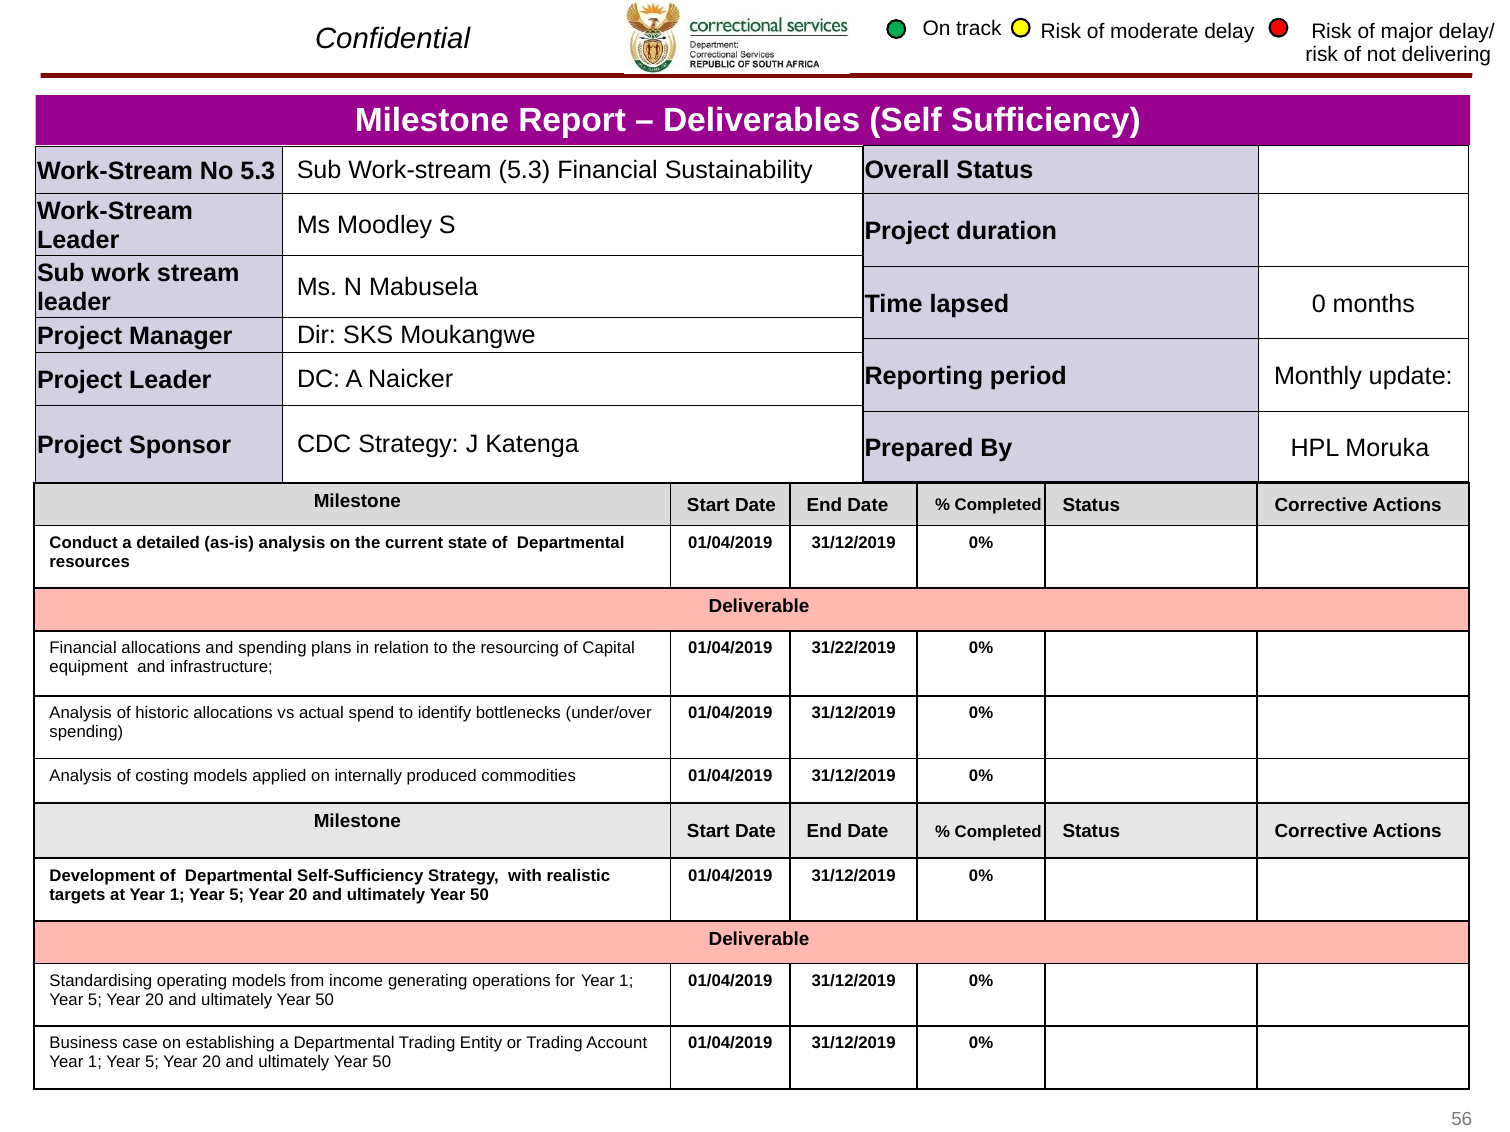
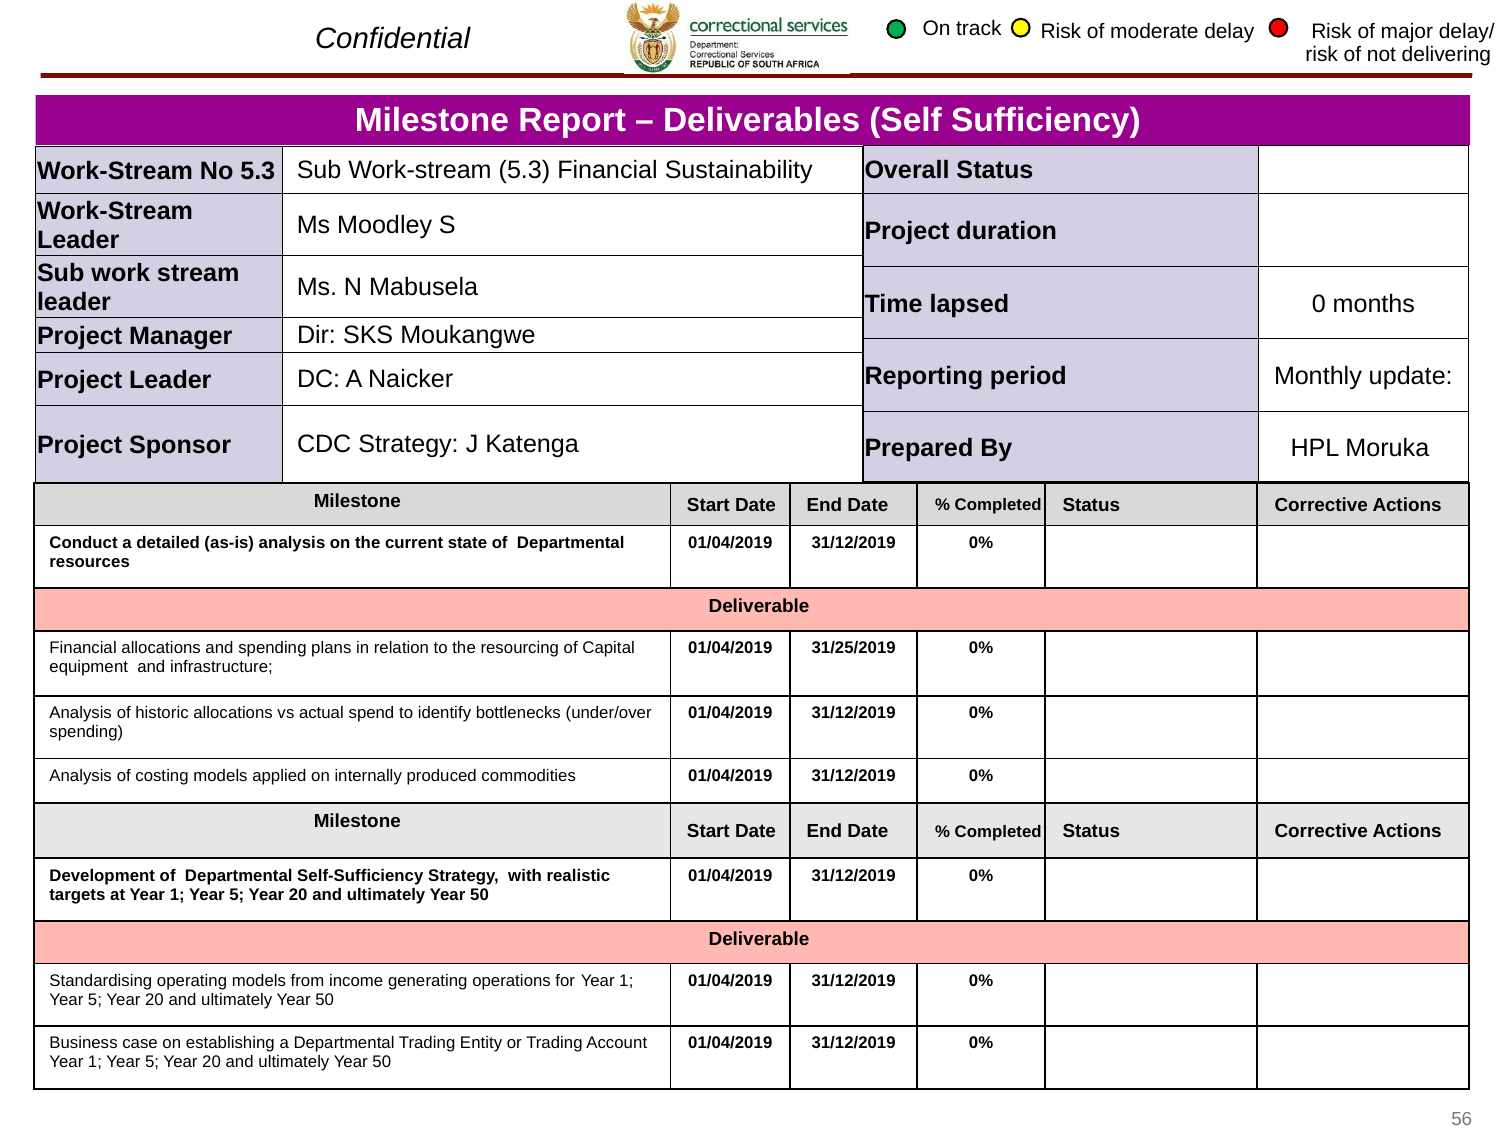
31/22/2019: 31/22/2019 -> 31/25/2019
